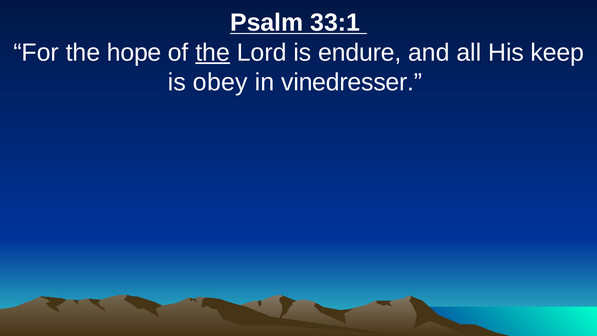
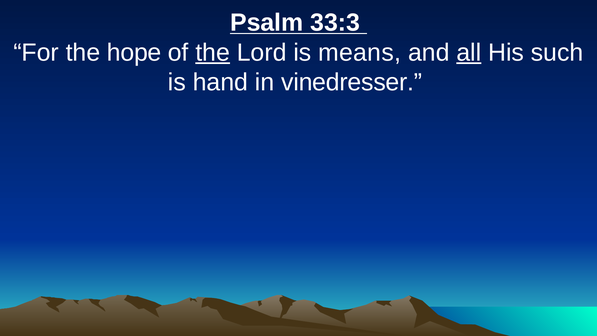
33:1: 33:1 -> 33:3
endure: endure -> means
all underline: none -> present
keep: keep -> such
obey: obey -> hand
